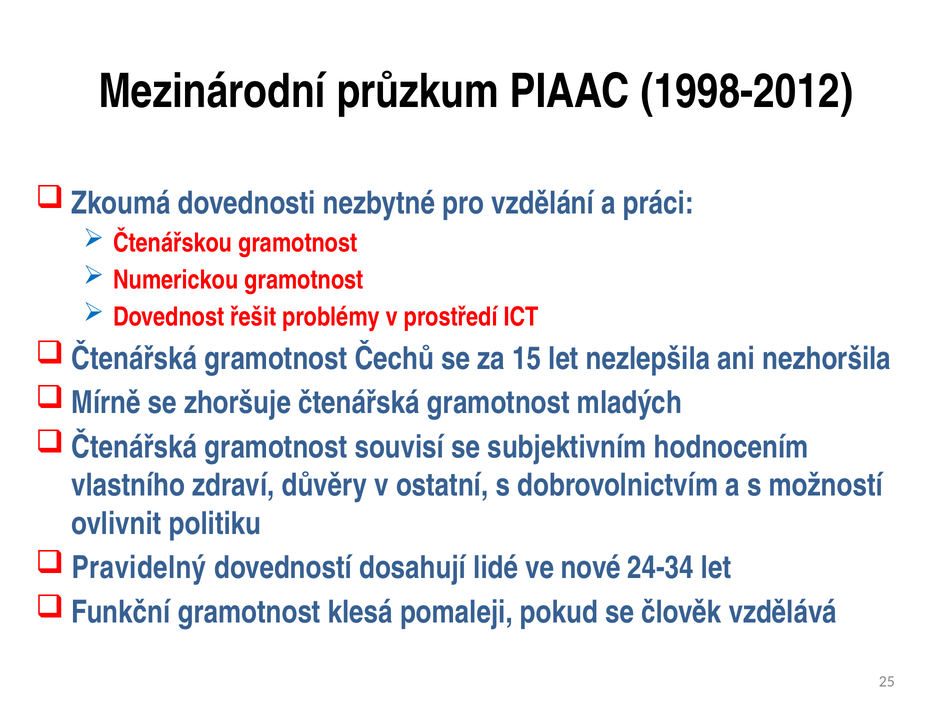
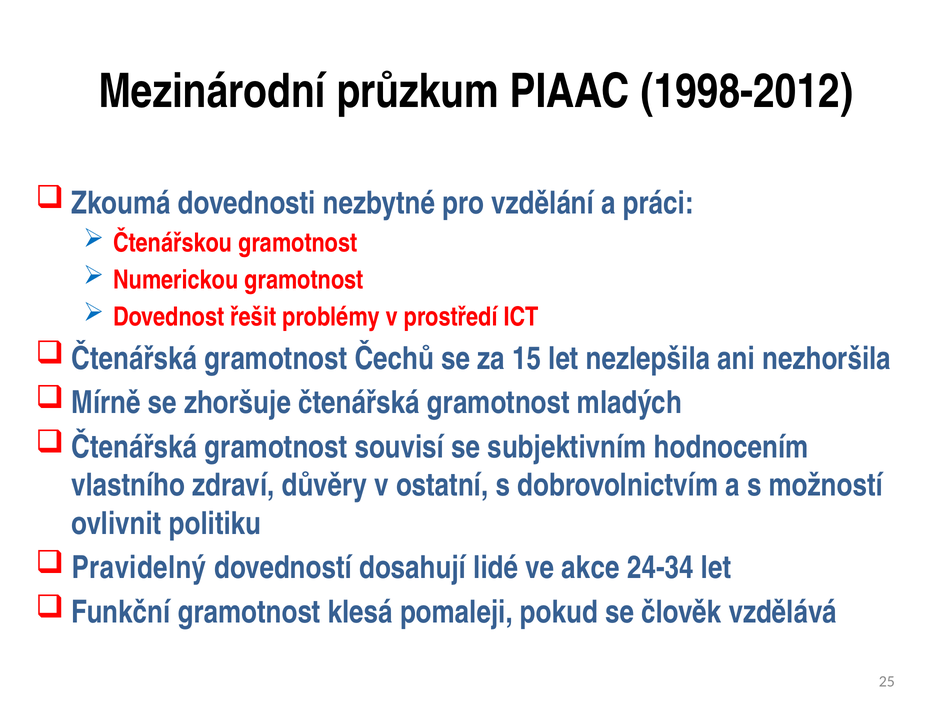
nové: nové -> akce
